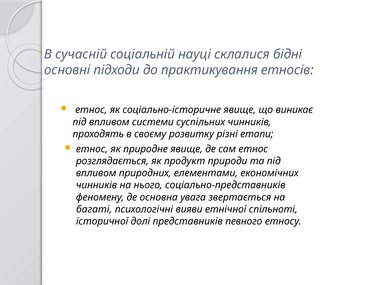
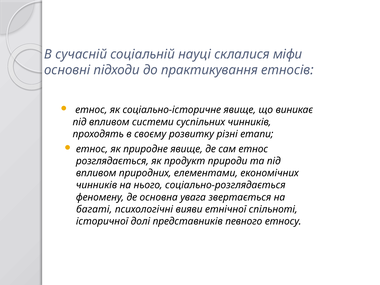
бідні: бідні -> міфи
соціально-представників: соціально-представників -> соціально-розглядається
